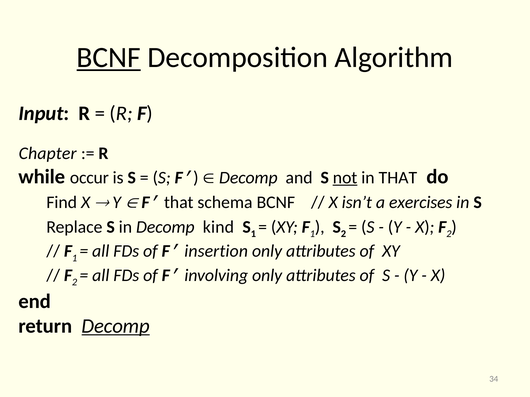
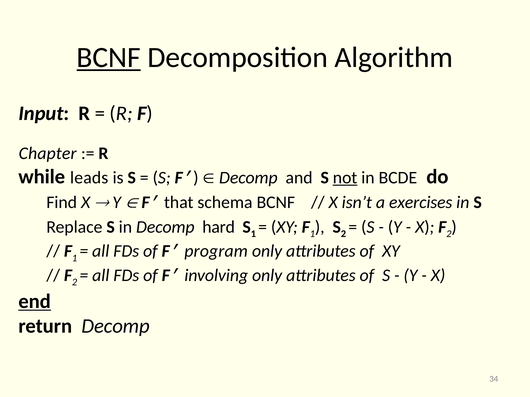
occur: occur -> leads
in THAT: THAT -> BCDE
kind: kind -> hard
insertion: insertion -> program
end underline: none -> present
Decomp at (116, 326) underline: present -> none
